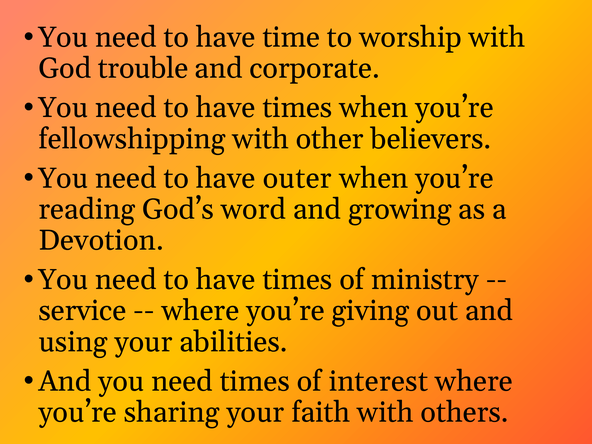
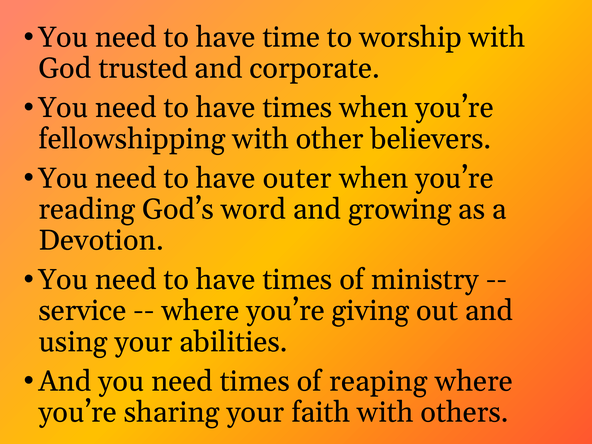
trouble: trouble -> trusted
interest: interest -> reaping
